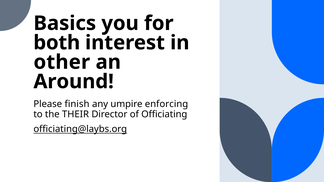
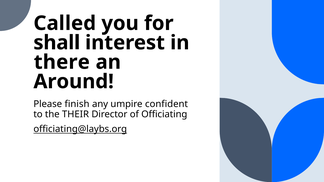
Basics: Basics -> Called
both: both -> shall
other: other -> there
enforcing: enforcing -> confident
